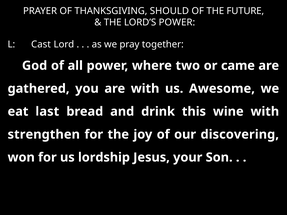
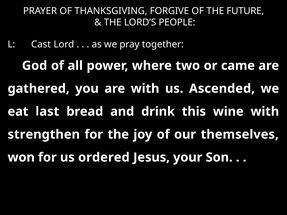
SHOULD: SHOULD -> FORGIVE
LORD’S POWER: POWER -> PEOPLE
Awesome: Awesome -> Ascended
discovering: discovering -> themselves
lordship: lordship -> ordered
